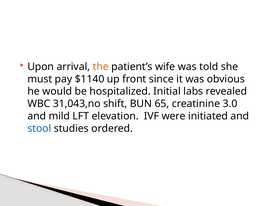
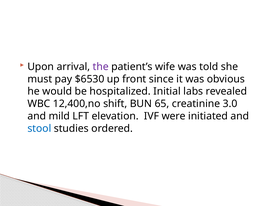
the colour: orange -> purple
$1140: $1140 -> $6530
31,043,no: 31,043,no -> 12,400,no
